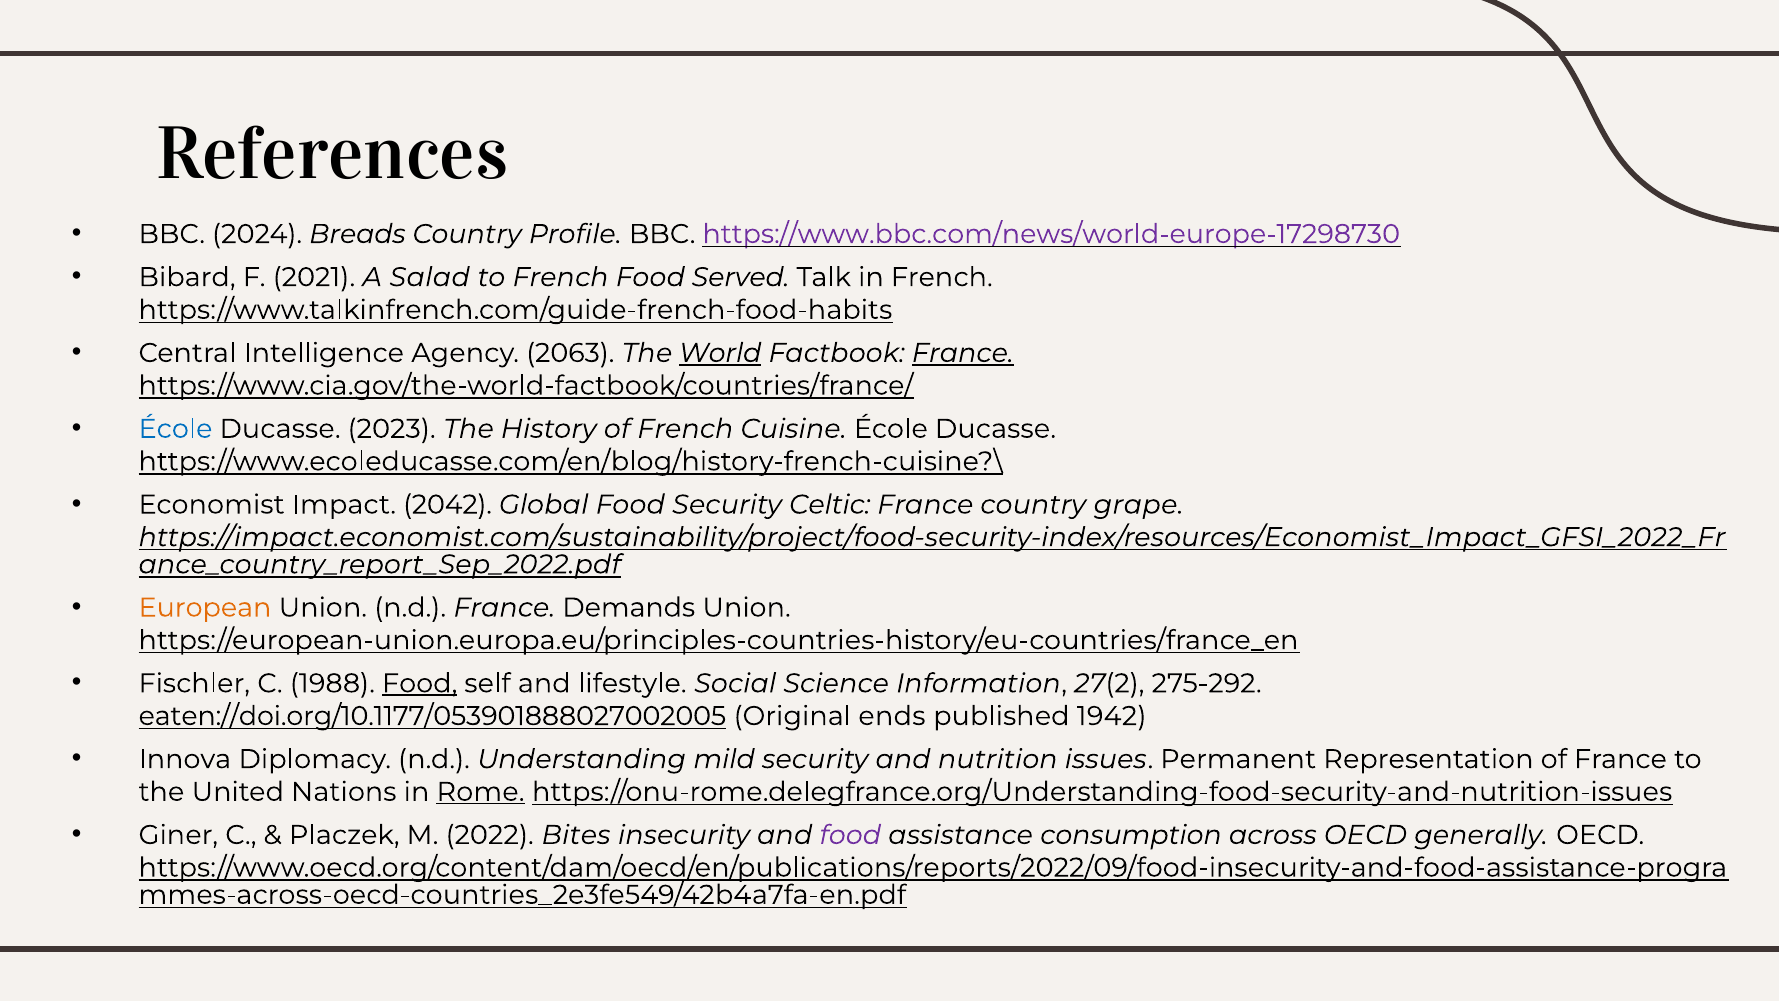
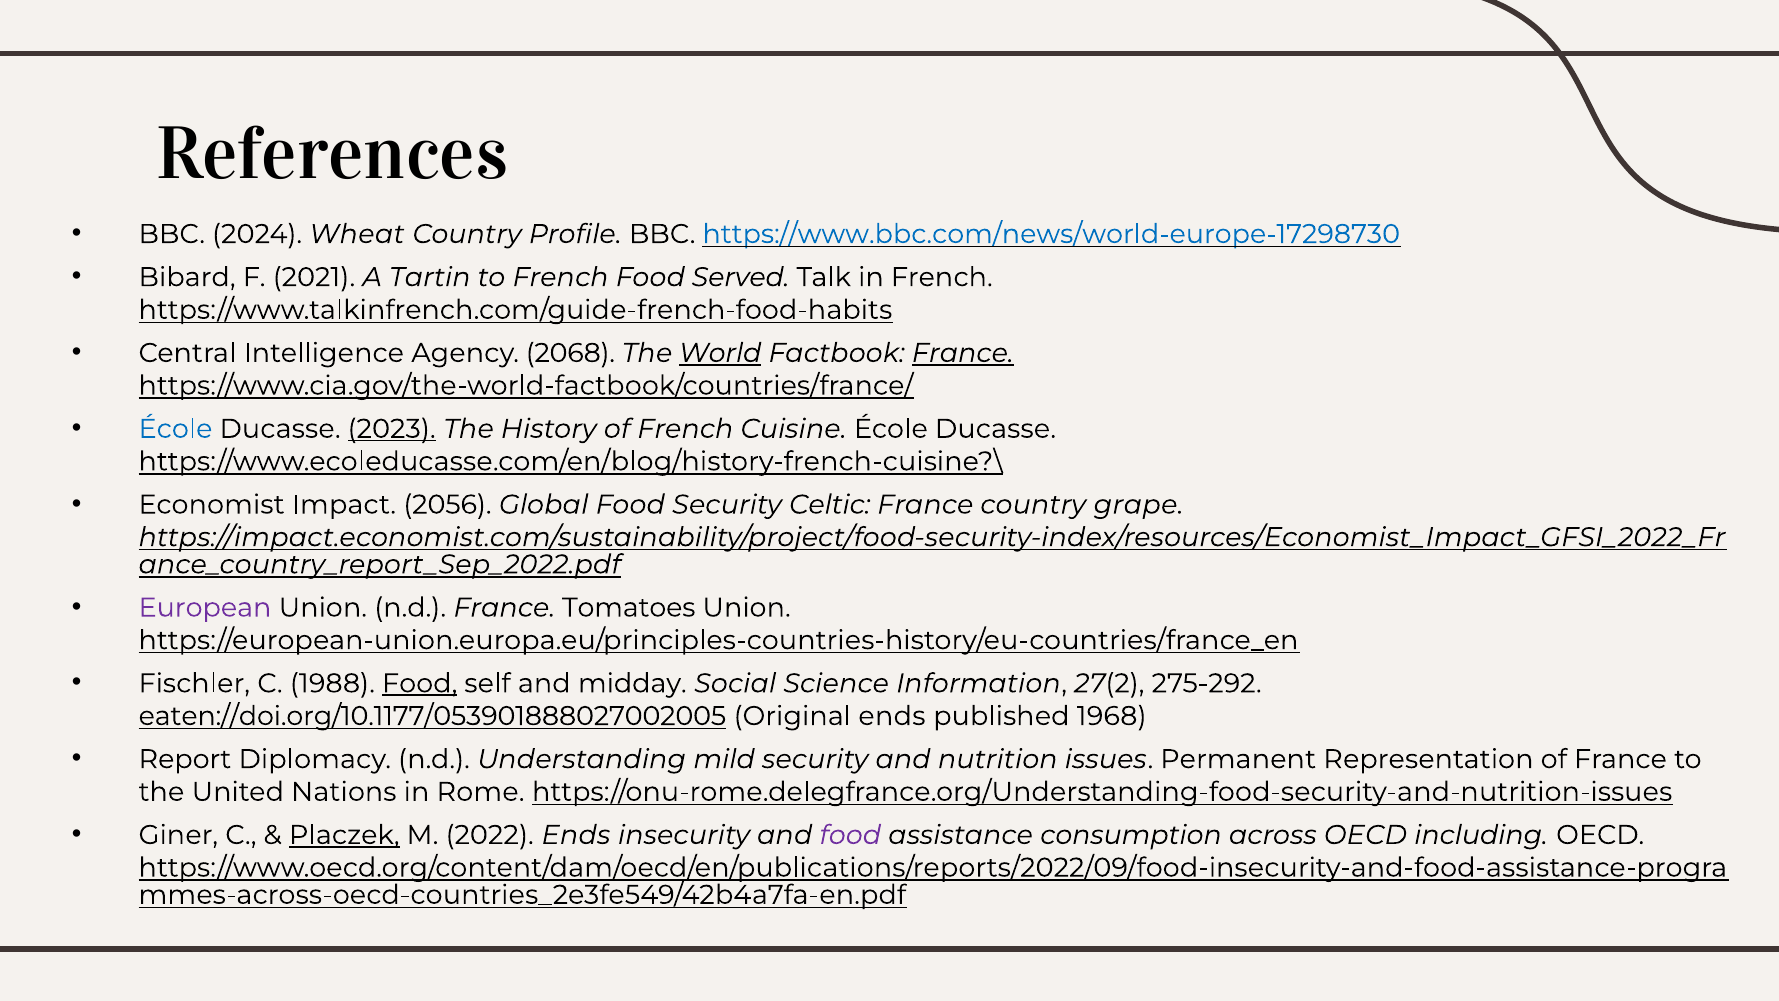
Breads: Breads -> Wheat
https://www.bbc.com/news/world-europe-17298730 colour: purple -> blue
Salad: Salad -> Tartin
2063: 2063 -> 2068
2023 underline: none -> present
2042: 2042 -> 2056
European colour: orange -> purple
Demands: Demands -> Tomatoes
lifestyle: lifestyle -> midday
1942: 1942 -> 1968
Innova: Innova -> Report
Rome underline: present -> none
Placzek underline: none -> present
2022 Bites: Bites -> Ends
generally: generally -> including
